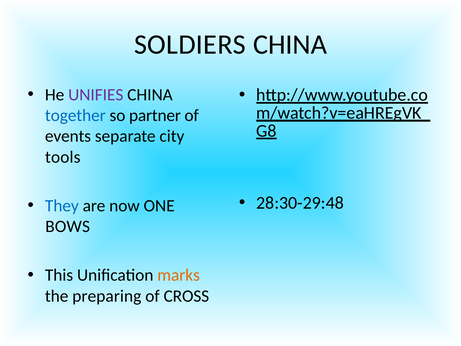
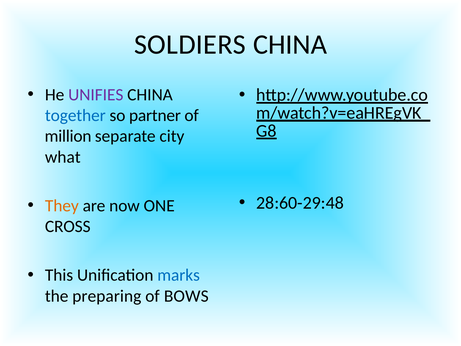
events: events -> million
tools: tools -> what
28:30-29:48: 28:30-29:48 -> 28:60-29:48
They colour: blue -> orange
BOWS: BOWS -> CROSS
marks colour: orange -> blue
CROSS: CROSS -> BOWS
